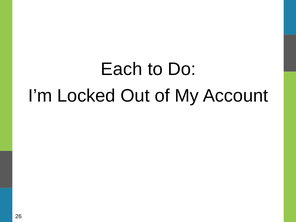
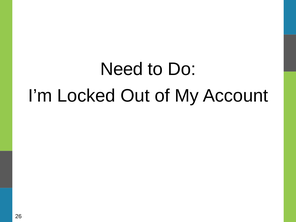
Each: Each -> Need
